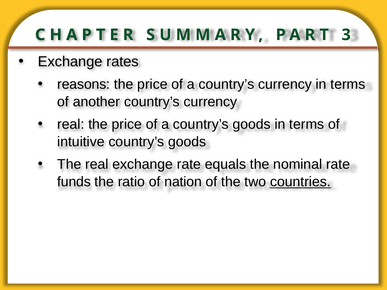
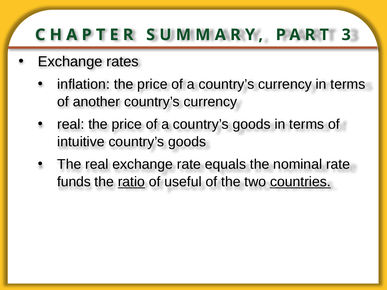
reasons: reasons -> inflation
ratio underline: none -> present
nation: nation -> useful
